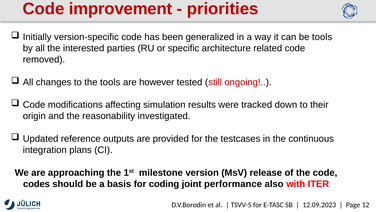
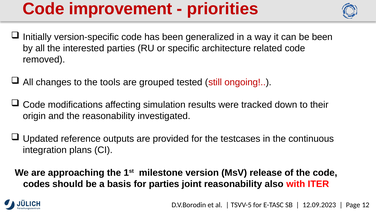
be tools: tools -> been
however: however -> grouped
for coding: coding -> parties
joint performance: performance -> reasonability
